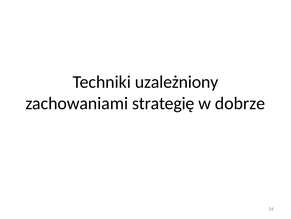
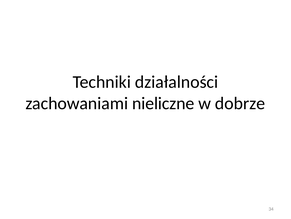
uzależniony: uzależniony -> działalności
strategię: strategię -> nieliczne
